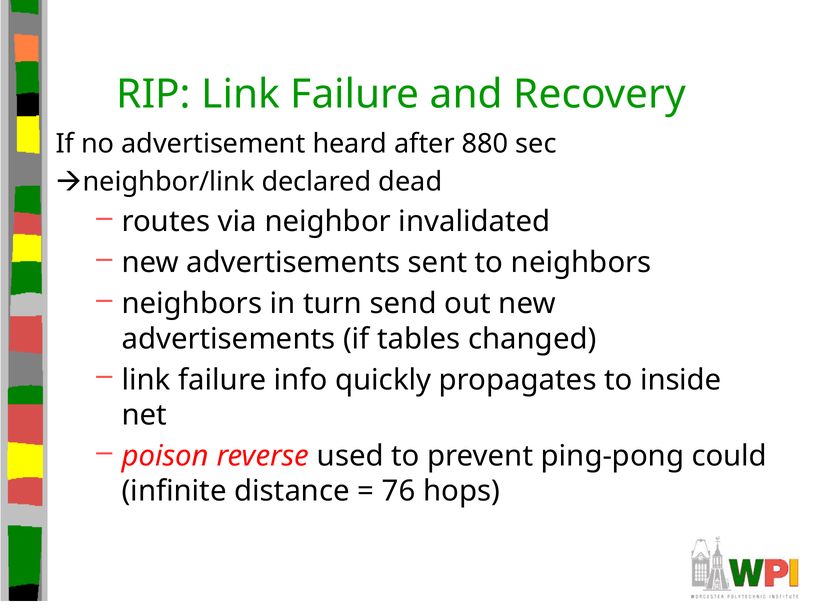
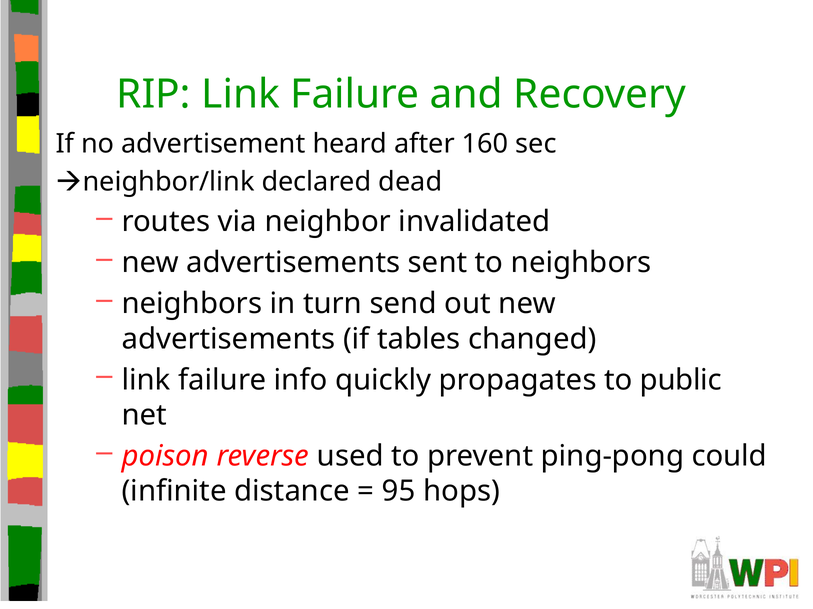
880: 880 -> 160
inside: inside -> public
76: 76 -> 95
